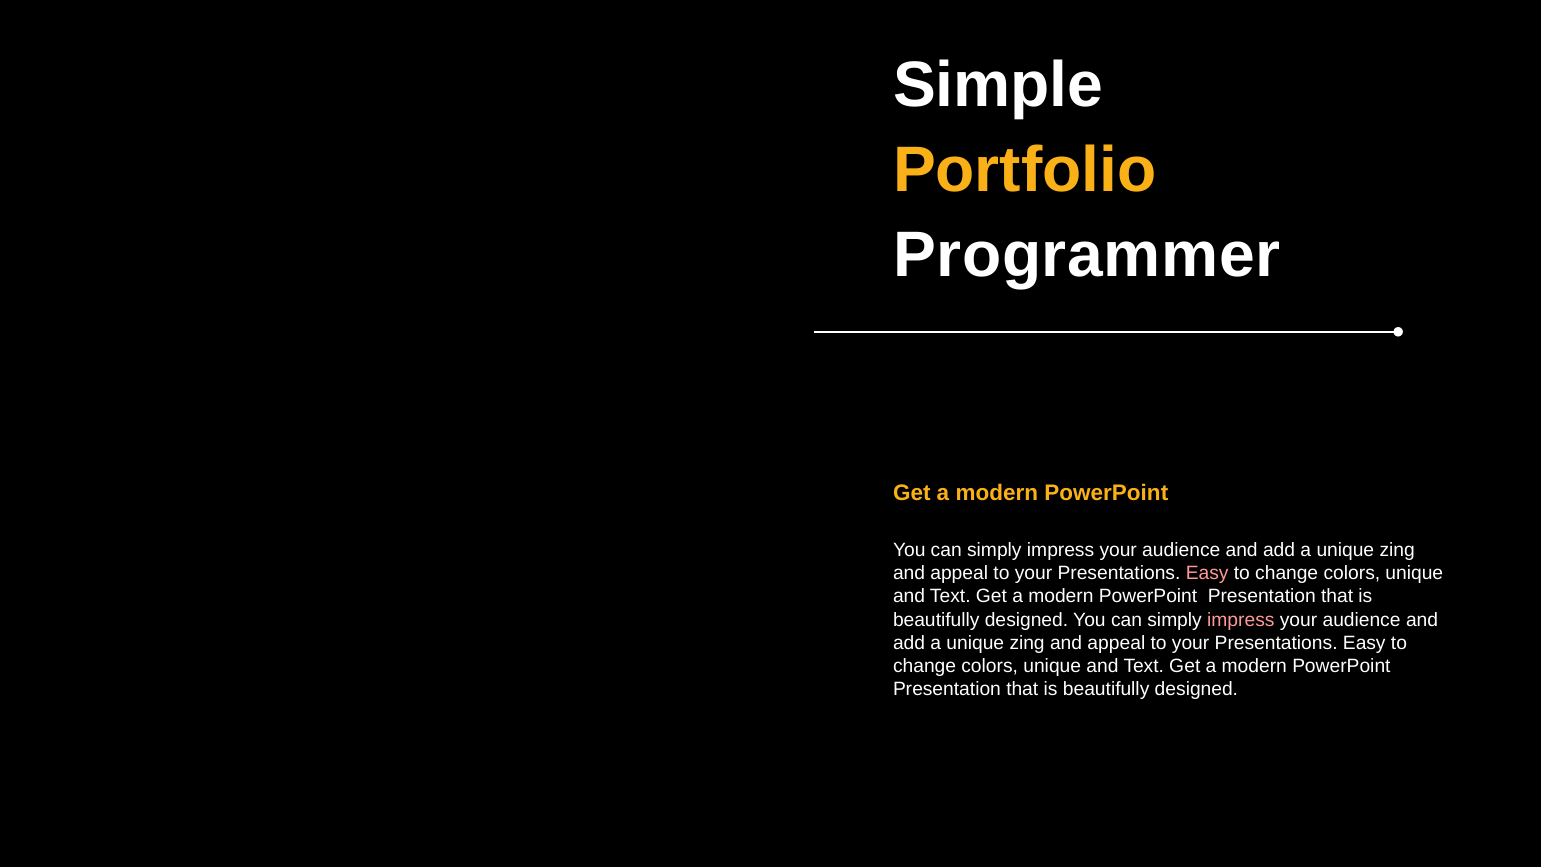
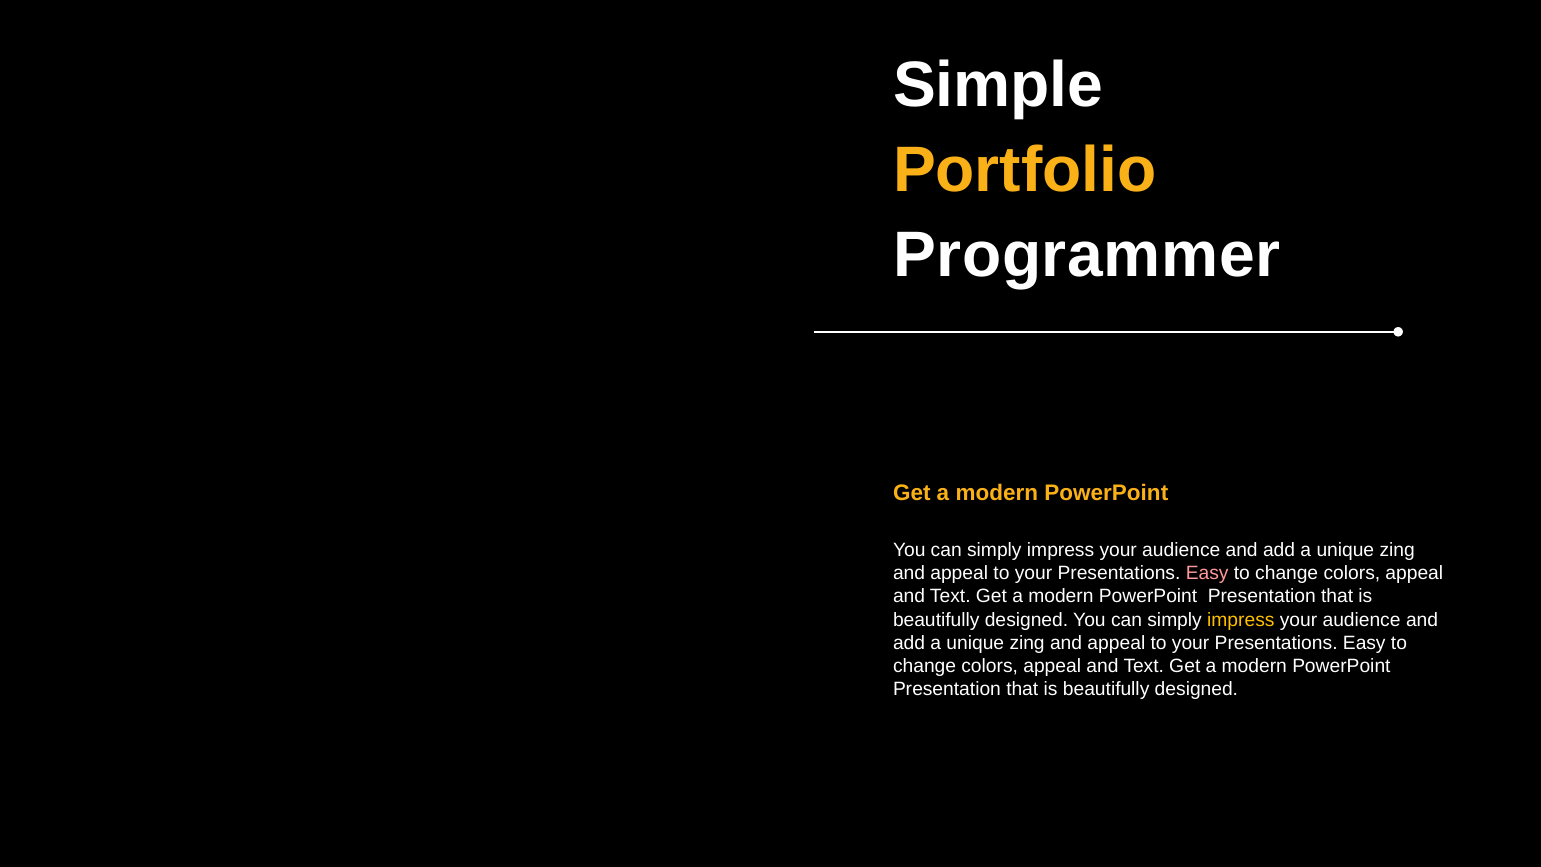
unique at (1414, 573): unique -> appeal
impress at (1241, 620) colour: pink -> yellow
unique at (1052, 666): unique -> appeal
